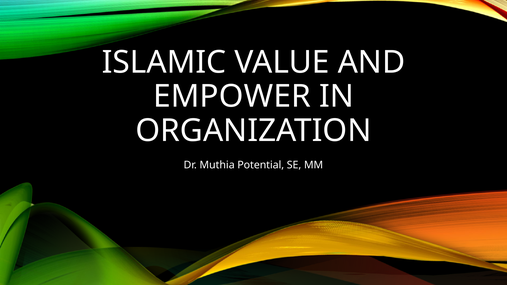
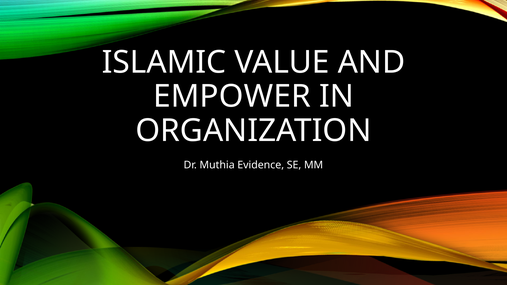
Potential: Potential -> Evidence
